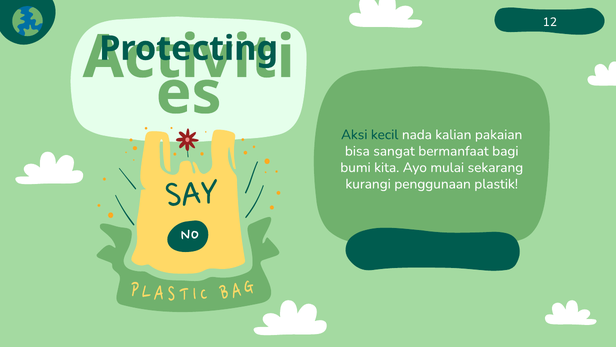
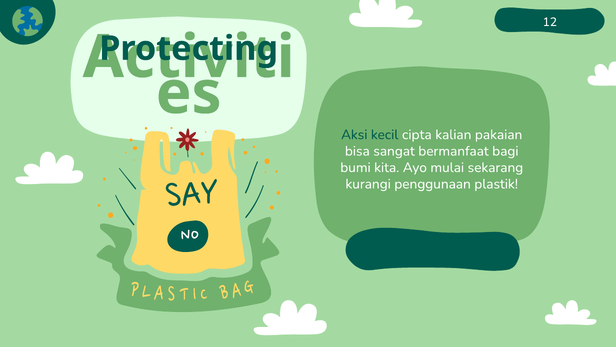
nada: nada -> cipta
